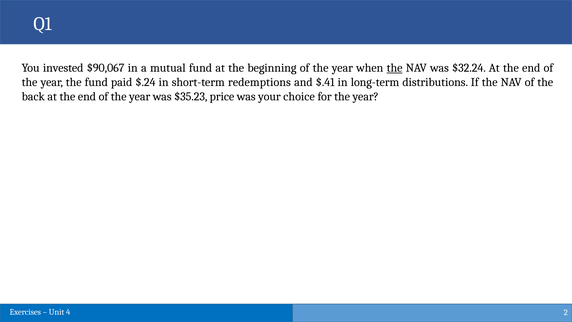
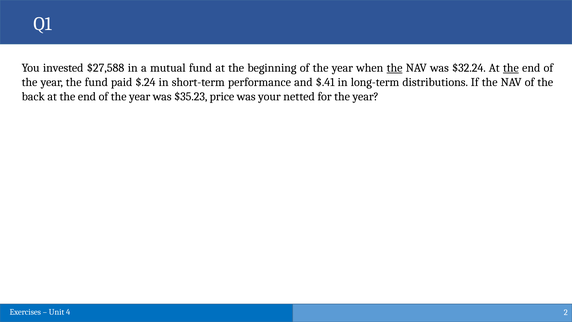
$90,067: $90,067 -> $27,588
the at (511, 68) underline: none -> present
redemptions: redemptions -> performance
choice: choice -> netted
